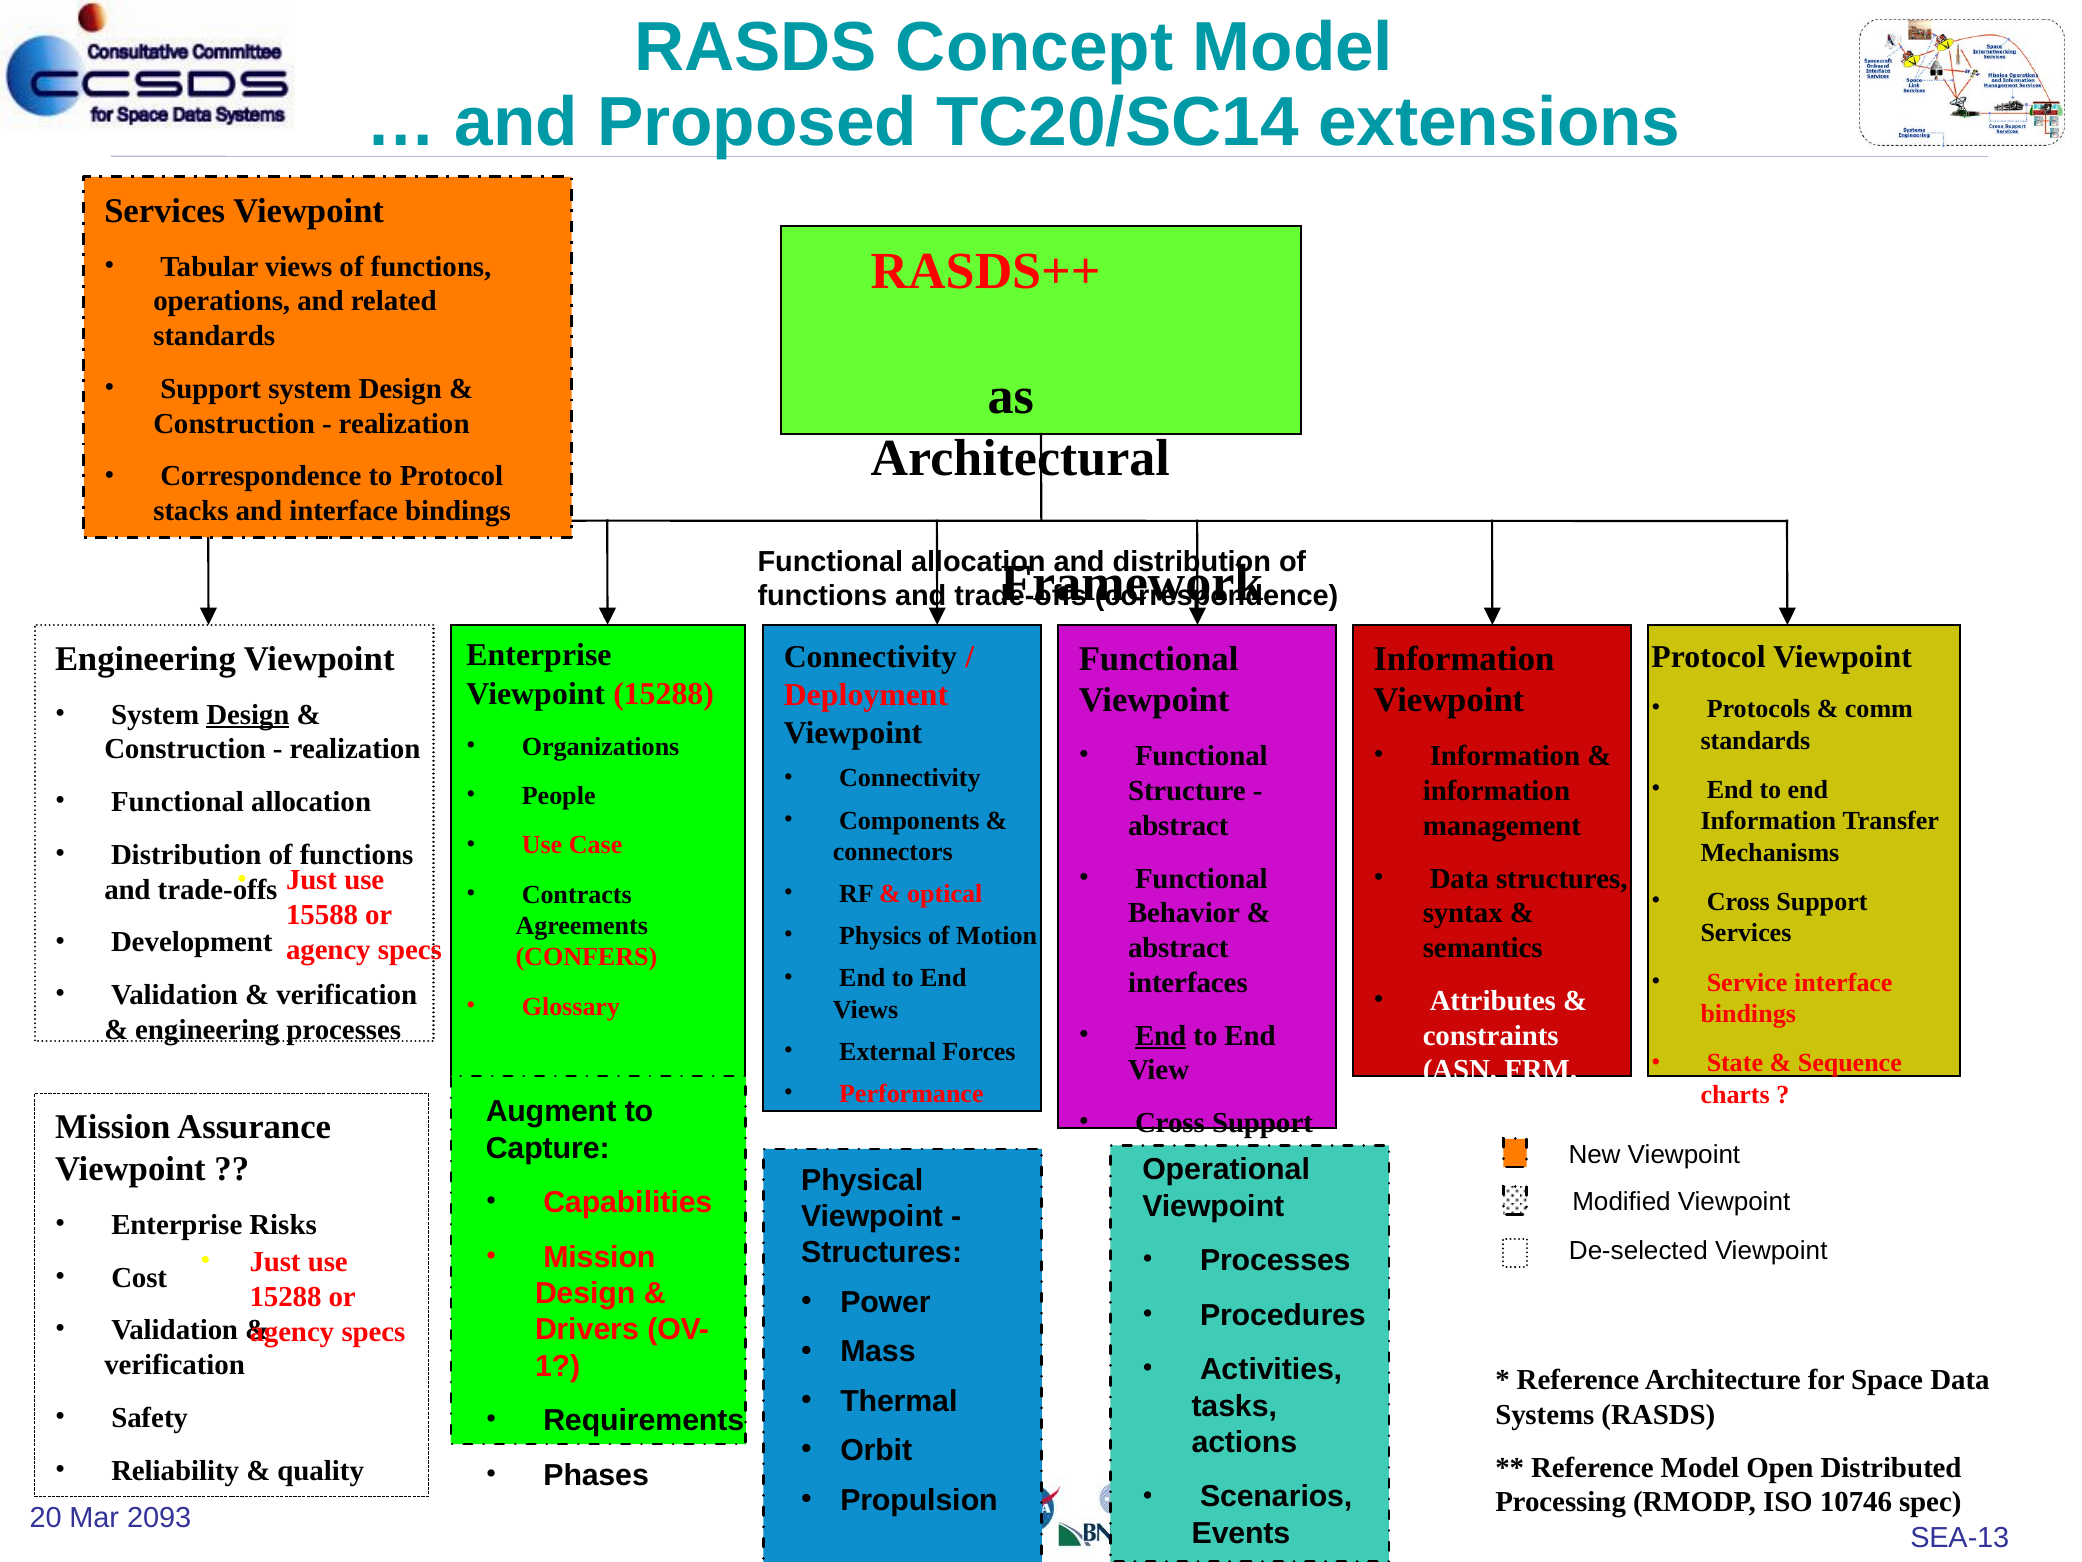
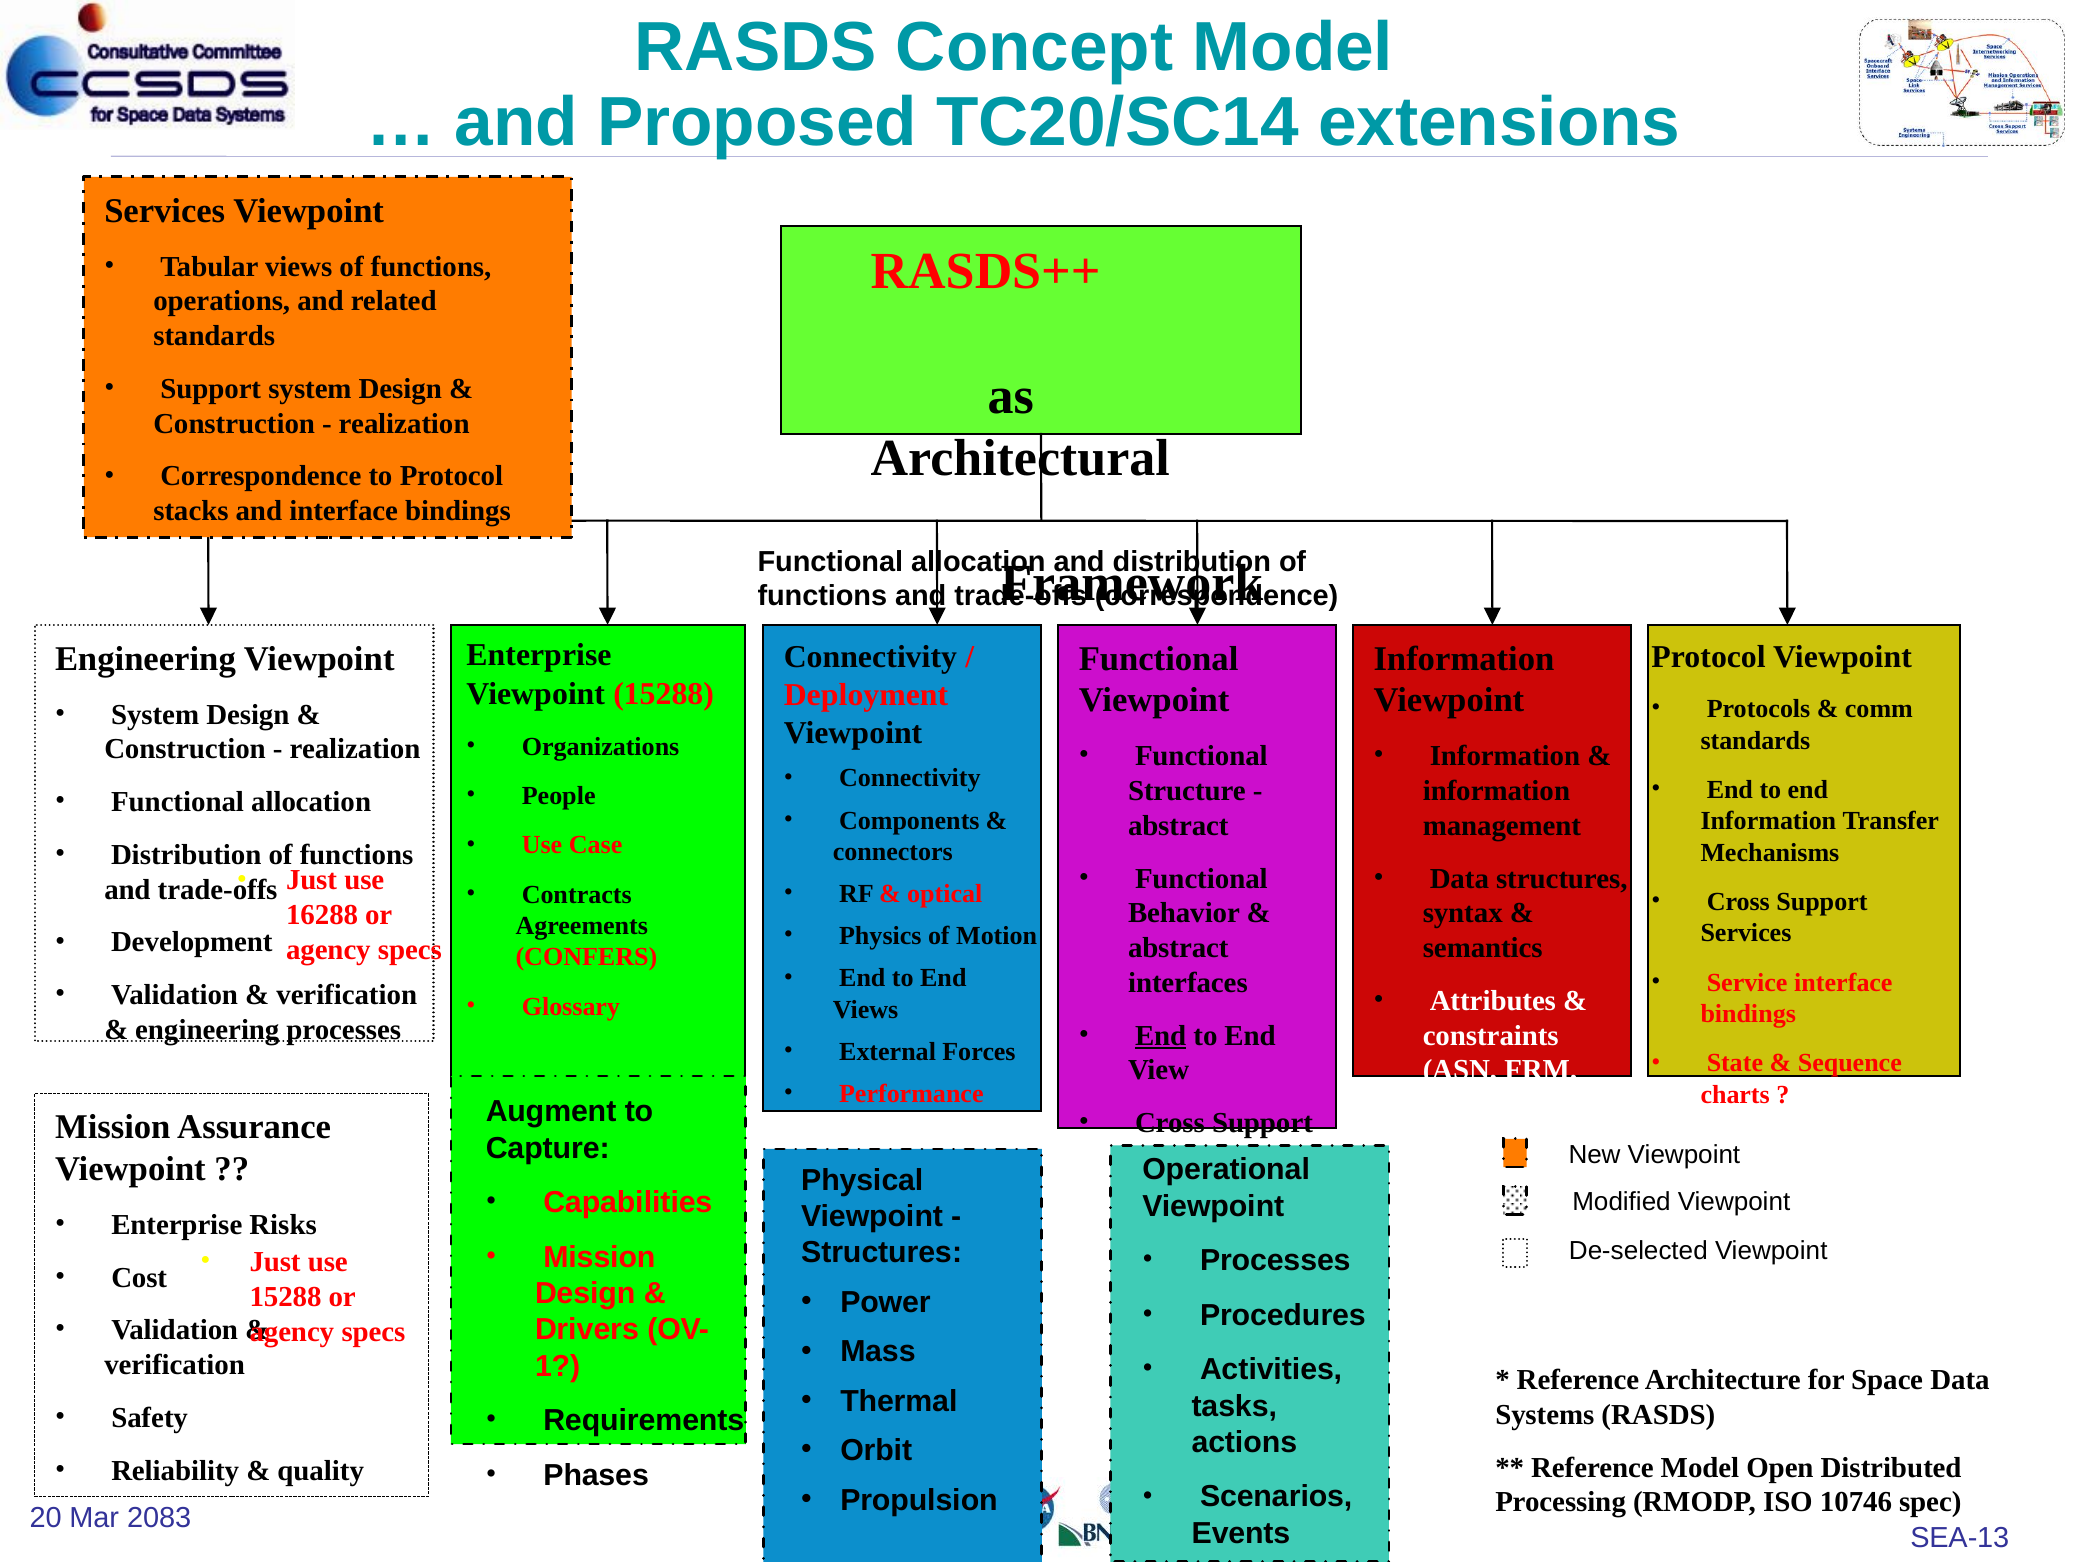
Design at (248, 714) underline: present -> none
15588: 15588 -> 16288
2093: 2093 -> 2083
